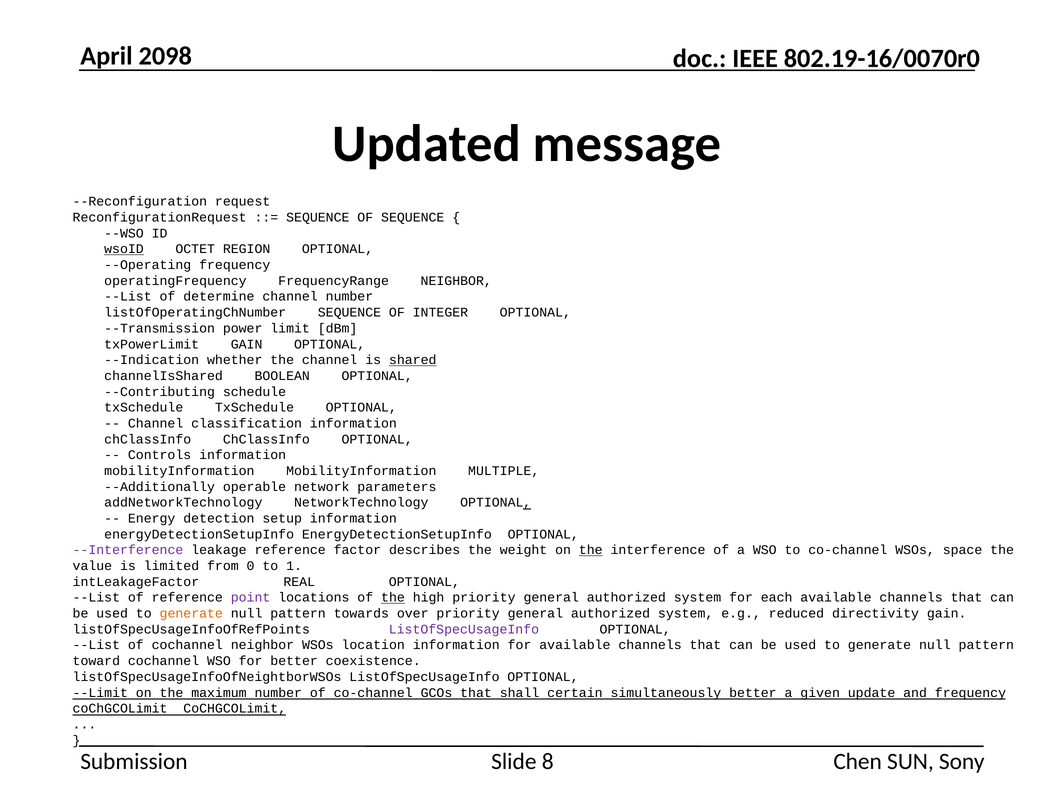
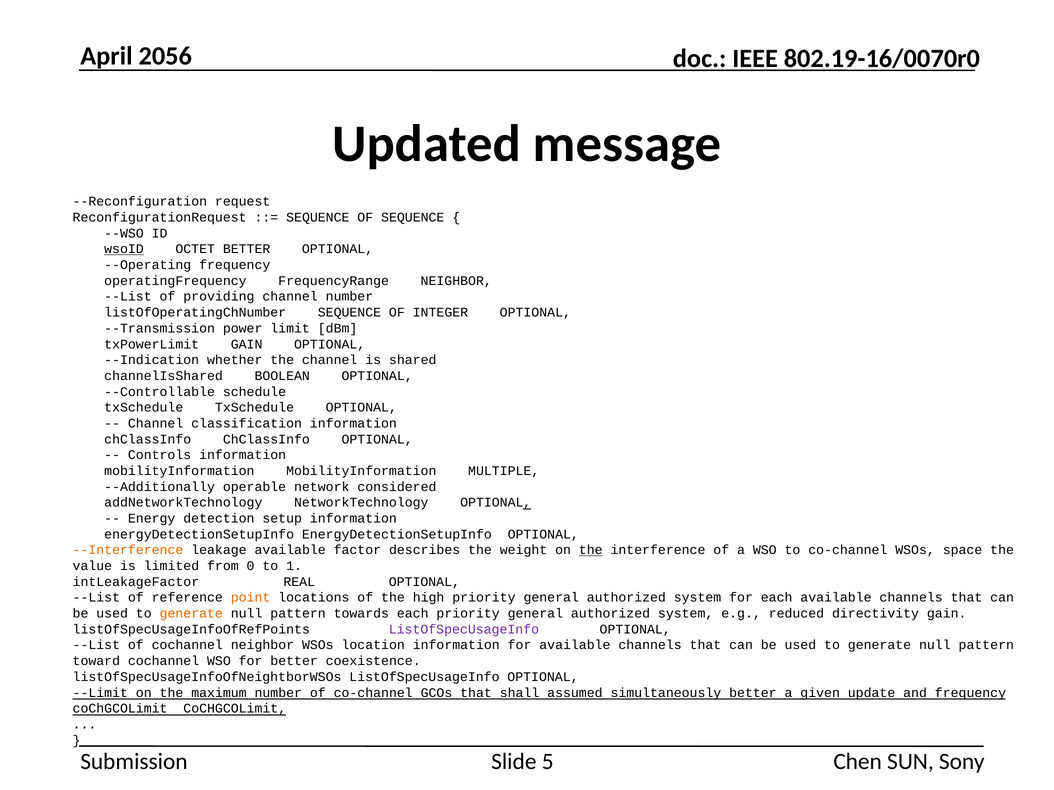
2098: 2098 -> 2056
OCTET REGION: REGION -> BETTER
determine: determine -> providing
shared underline: present -> none
--Contributing: --Contributing -> --Controllable
parameters: parameters -> considered
--Interference colour: purple -> orange
leakage reference: reference -> available
point colour: purple -> orange
the at (393, 598) underline: present -> none
towards over: over -> each
certain: certain -> assumed
8: 8 -> 5
